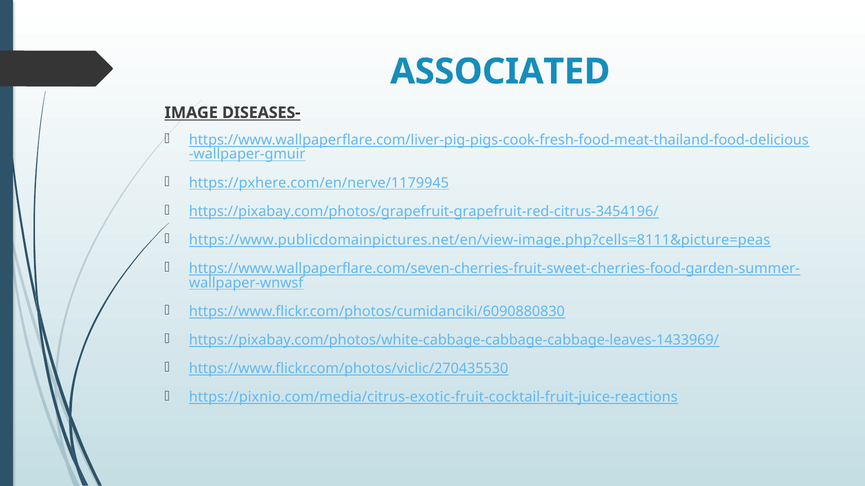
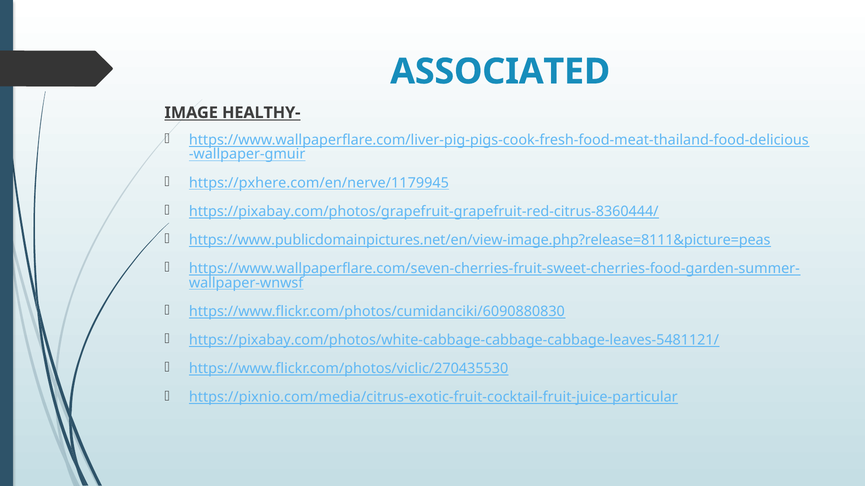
DISEASES-: DISEASES- -> HEALTHY-
https://pixabay.com/photos/grapefruit-grapefruit-red-citrus-3454196/: https://pixabay.com/photos/grapefruit-grapefruit-red-citrus-3454196/ -> https://pixabay.com/photos/grapefruit-grapefruit-red-citrus-8360444/
https://www.publicdomainpictures.net/en/view-image.php?cells=8111&picture=peas: https://www.publicdomainpictures.net/en/view-image.php?cells=8111&picture=peas -> https://www.publicdomainpictures.net/en/view-image.php?release=8111&picture=peas
https://pixabay.com/photos/white-cabbage-cabbage-cabbage-leaves-1433969/: https://pixabay.com/photos/white-cabbage-cabbage-cabbage-leaves-1433969/ -> https://pixabay.com/photos/white-cabbage-cabbage-cabbage-leaves-5481121/
https://pixnio.com/media/citrus-exotic-fruit-cocktail-fruit-juice-reactions: https://pixnio.com/media/citrus-exotic-fruit-cocktail-fruit-juice-reactions -> https://pixnio.com/media/citrus-exotic-fruit-cocktail-fruit-juice-particular
